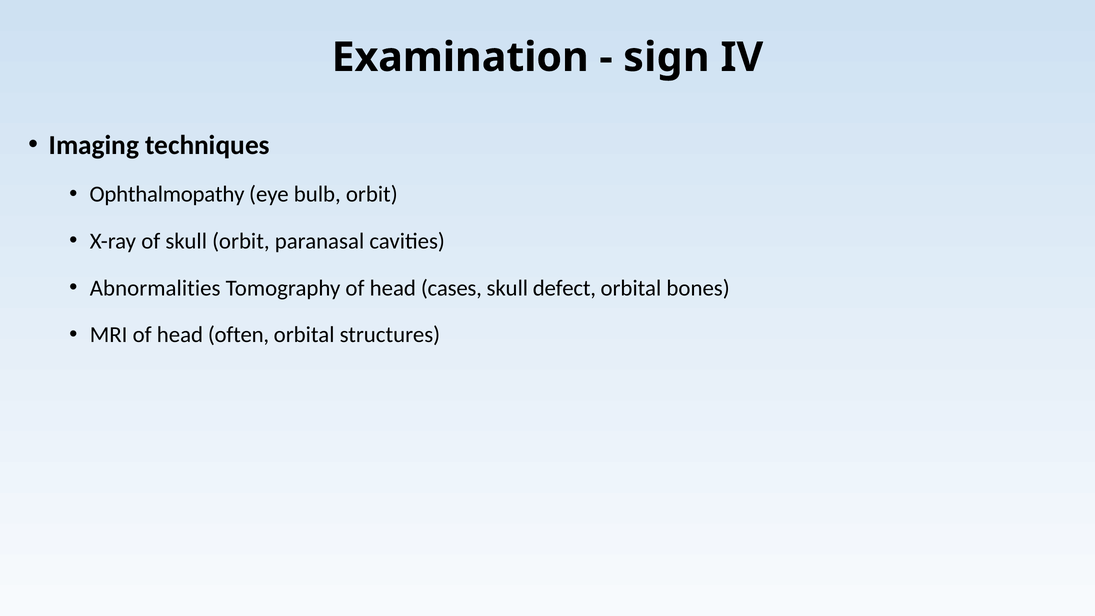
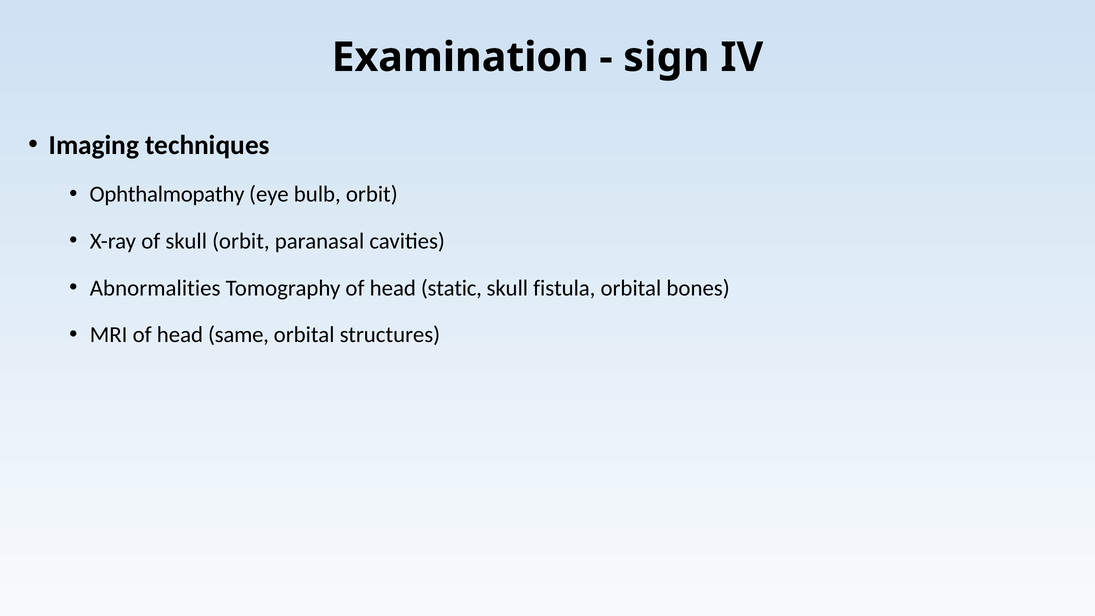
cases: cases -> static
defect: defect -> fistula
often: often -> same
